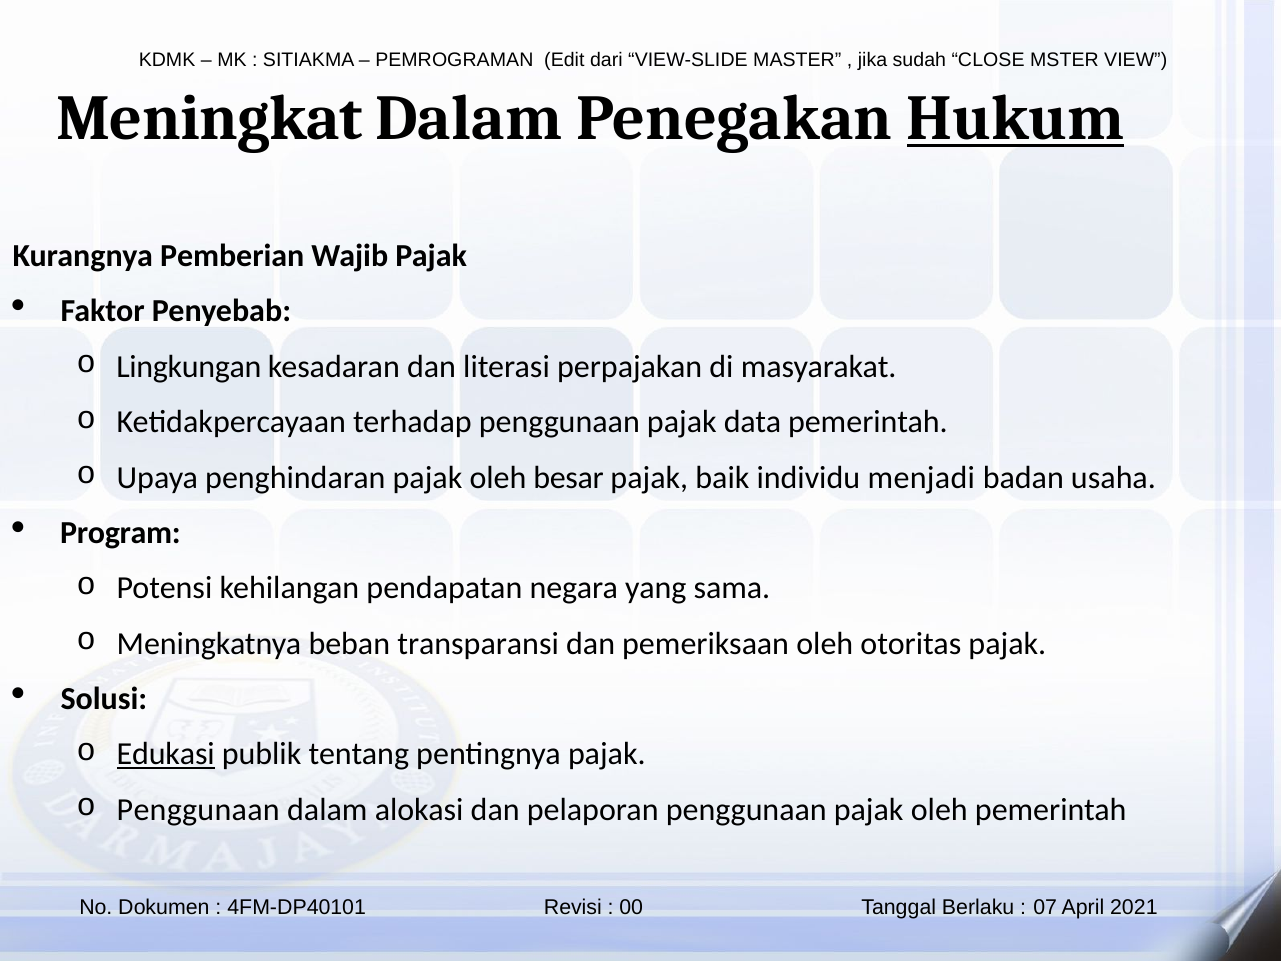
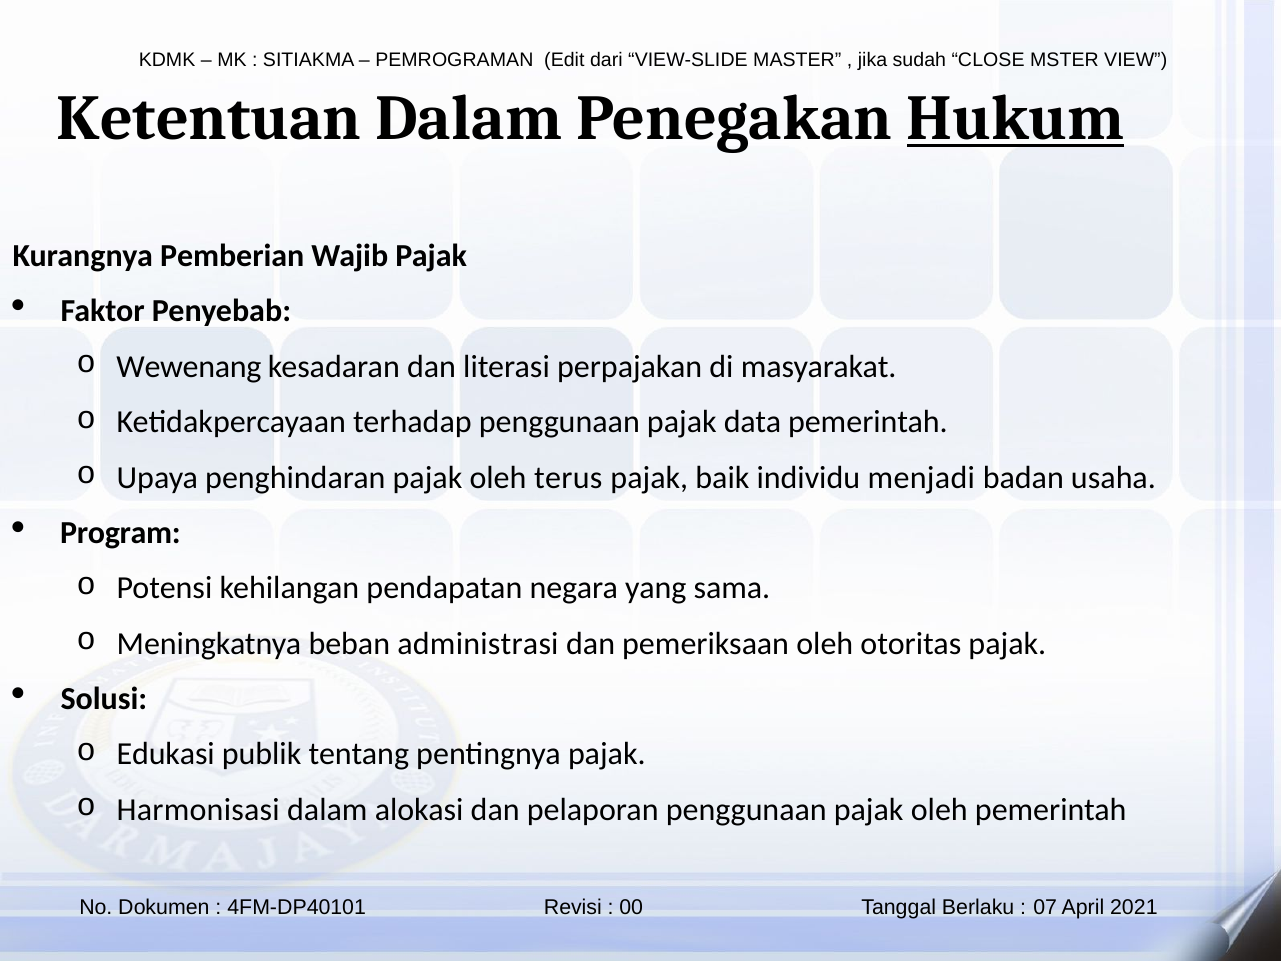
Meningkat: Meningkat -> Ketentuan
Lingkungan: Lingkungan -> Wewenang
besar: besar -> terus
transparansi: transparansi -> administrasi
Edukasi underline: present -> none
Penggunaan at (198, 809): Penggunaan -> Harmonisasi
